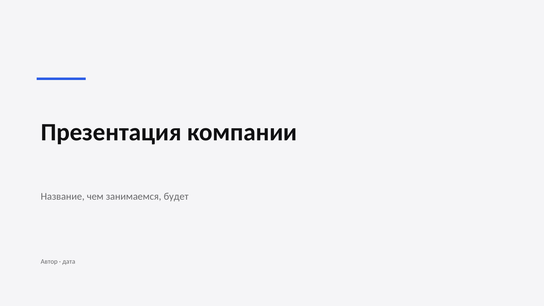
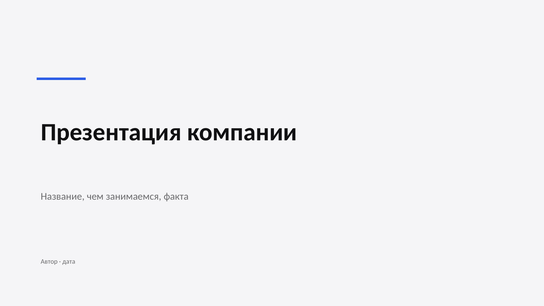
будет: будет -> факта
